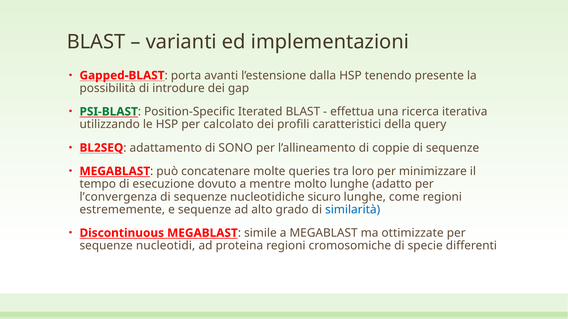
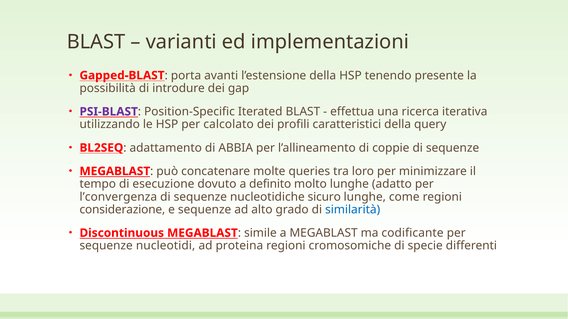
l’estensione dalla: dalla -> della
PSI-BLAST colour: green -> purple
SONO: SONO -> ABBIA
mentre: mentre -> definito
estrememente: estrememente -> considerazione
ottimizzate: ottimizzate -> codificante
